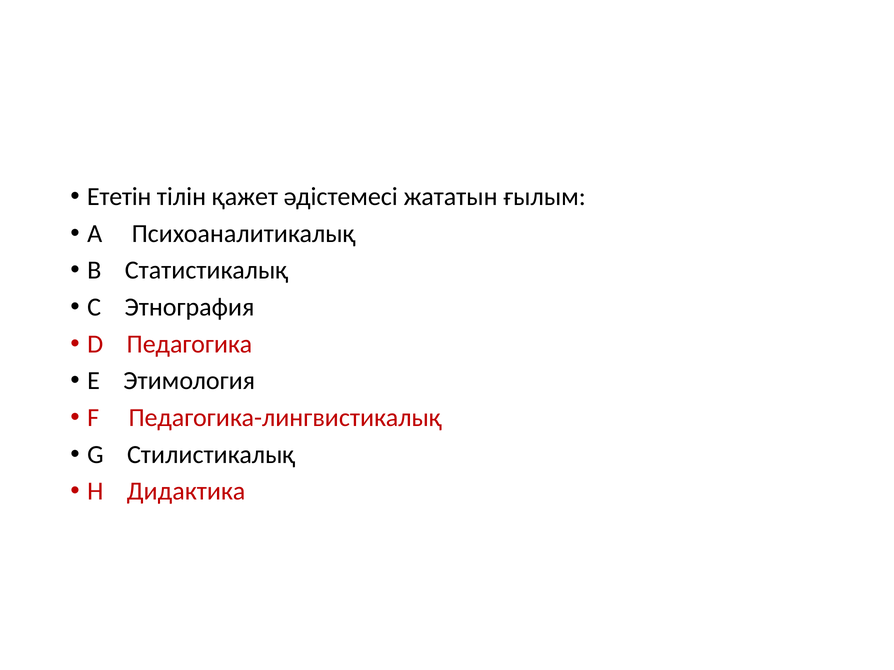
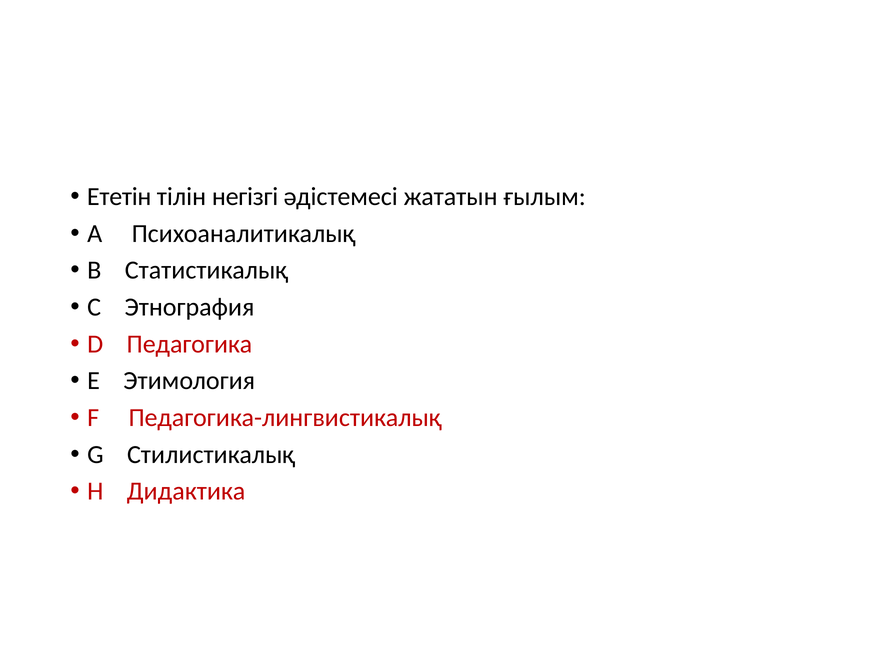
қажет: қажет -> негізгі
